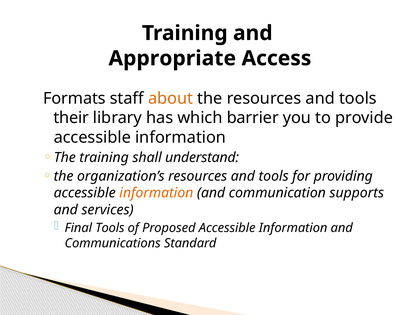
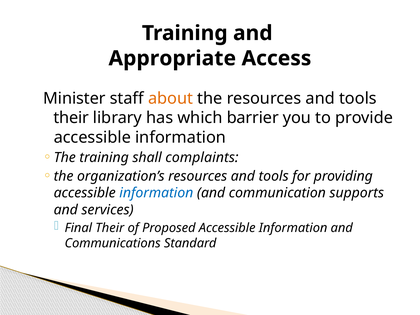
Formats: Formats -> Minister
understand: understand -> complaints
information at (156, 193) colour: orange -> blue
Final Tools: Tools -> Their
